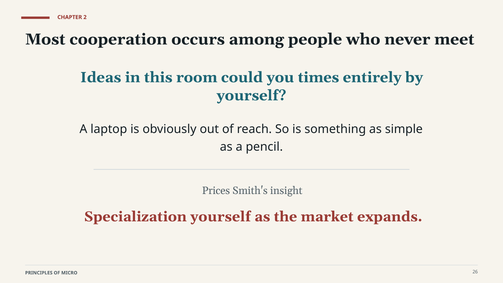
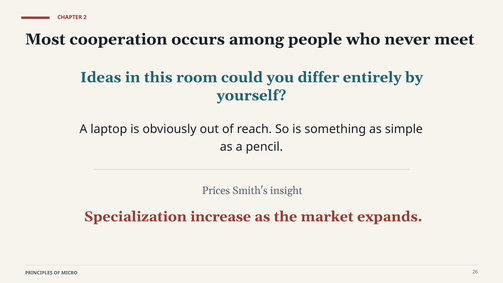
times: times -> differ
Specialization yourself: yourself -> increase
